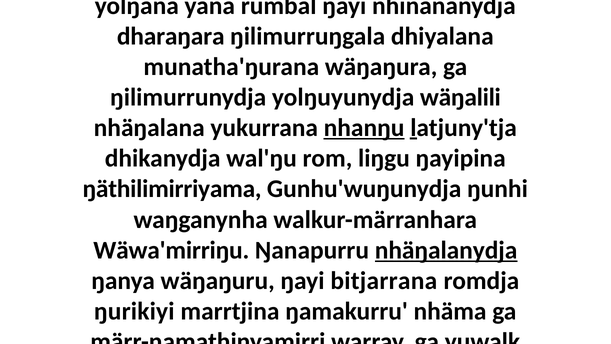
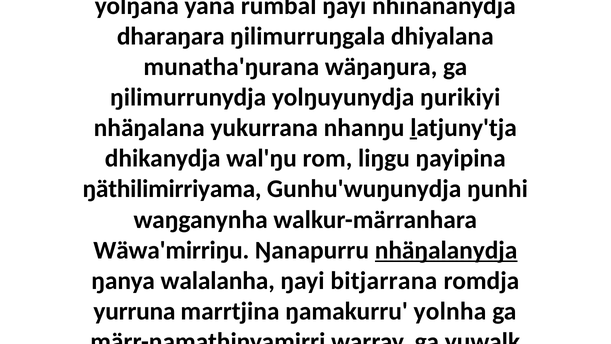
wäŋalili: wäŋalili -> ŋurikiyi
nhanŋu underline: present -> none
wäŋaŋuru: wäŋaŋuru -> walalanha
ŋurikiyi: ŋurikiyi -> yurruna
nhäma: nhäma -> yolnha
